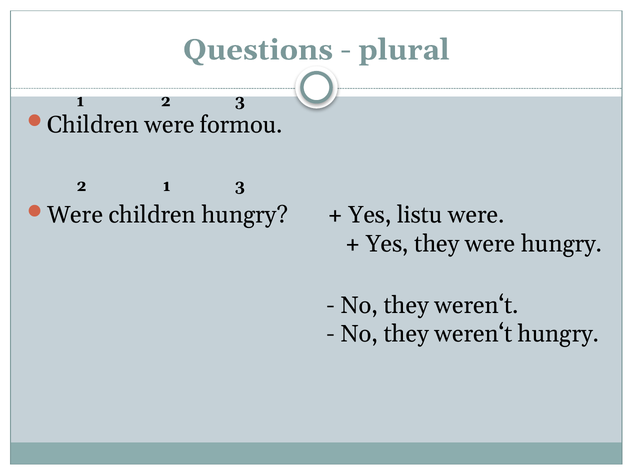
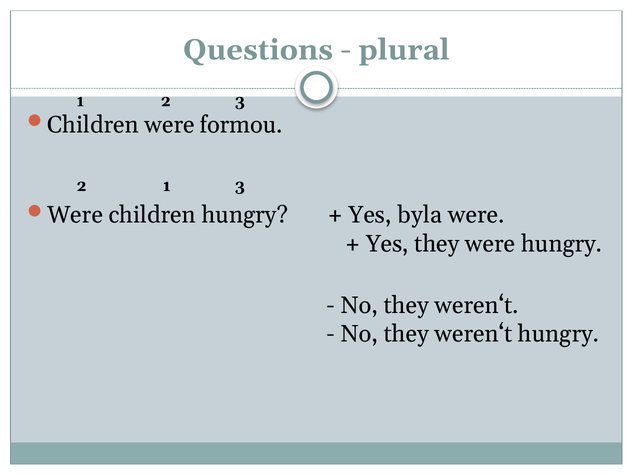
listu: listu -> byla
